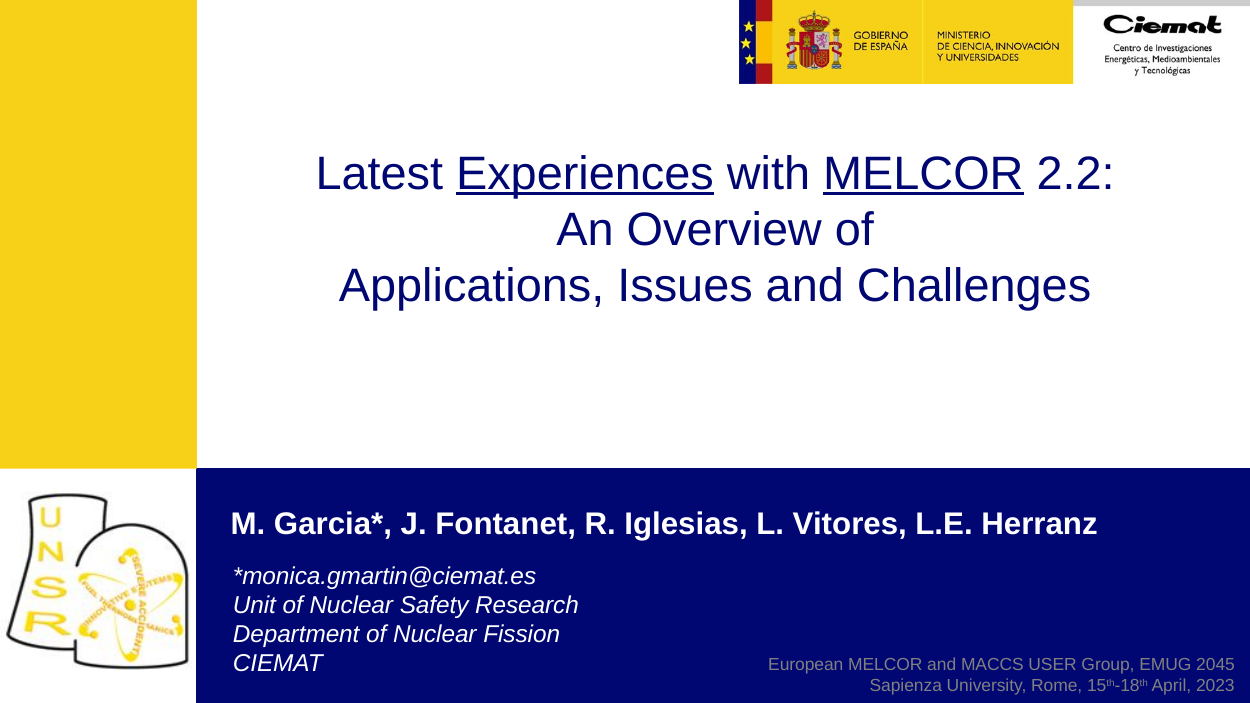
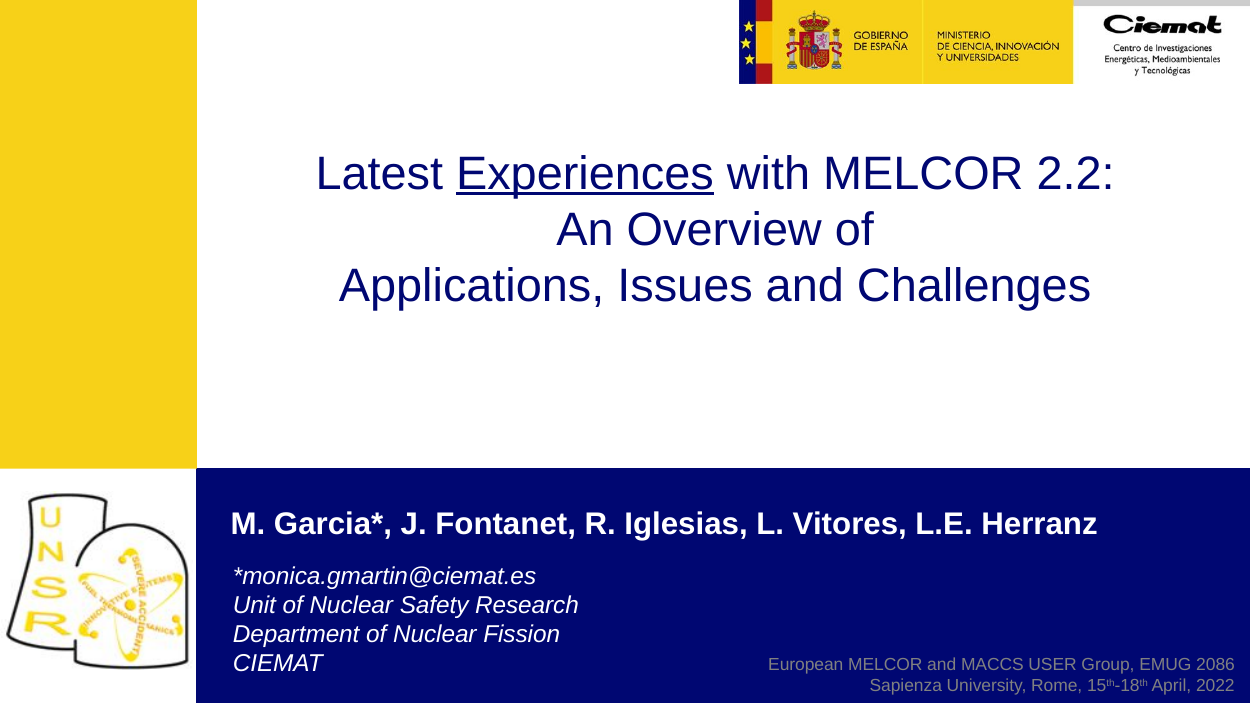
MELCOR at (923, 174) underline: present -> none
2045: 2045 -> 2086
2023: 2023 -> 2022
